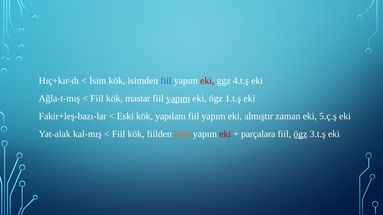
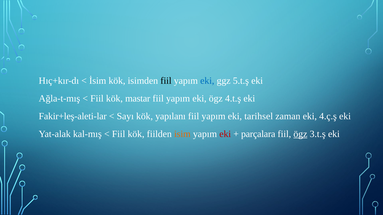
fiil at (166, 81) colour: blue -> black
eki at (207, 81) colour: red -> blue
4.t.ş: 4.t.ş -> 5.t.ş
yapım at (178, 99) underline: present -> none
1.t.ş: 1.t.ş -> 4.t.ş
Fakir+leş-bazı-lar: Fakir+leş-bazı-lar -> Fakir+leş-aleti-lar
Eski: Eski -> Sayı
almıştır: almıştır -> tarihsel
5.ç.ş: 5.ç.ş -> 4.ç.ş
